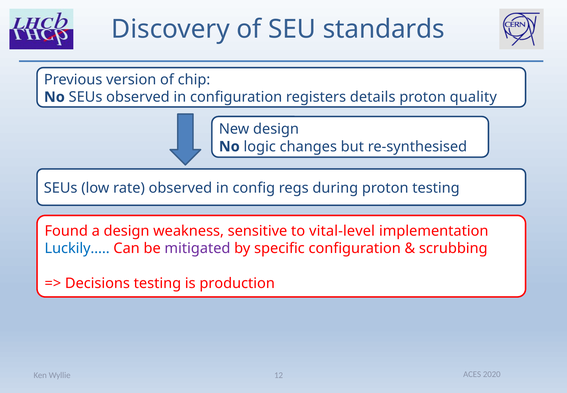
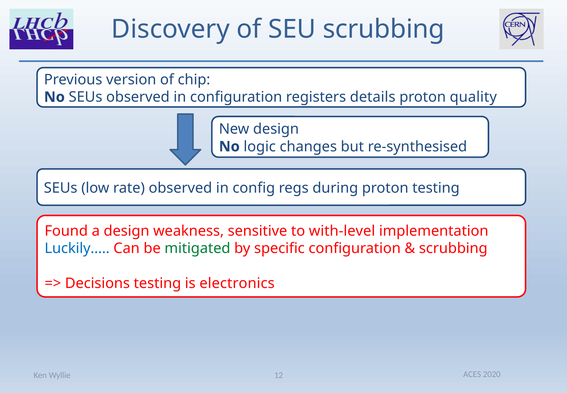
SEU standards: standards -> scrubbing
vital-level: vital-level -> with-level
mitigated colour: purple -> green
production: production -> electronics
